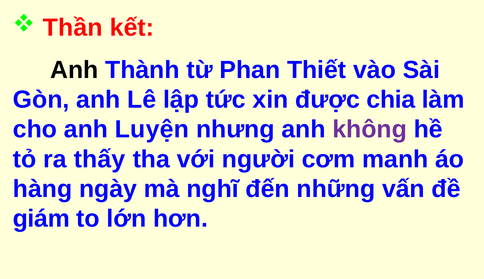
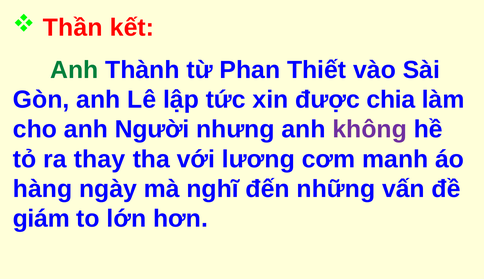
Anh at (74, 70) colour: black -> green
Luyện: Luyện -> Người
thấy: thấy -> thay
người: người -> lương
